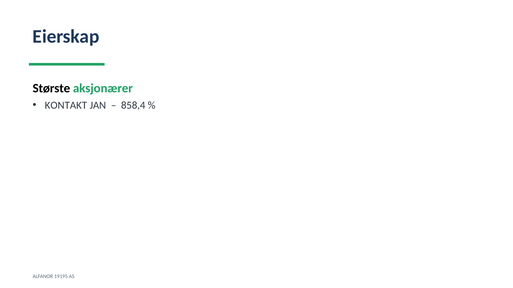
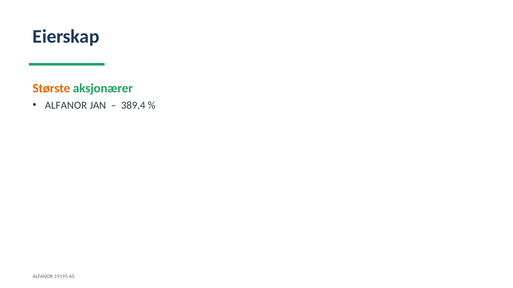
Største colour: black -> orange
KONTAKT at (66, 105): KONTAKT -> ALFANOR
858,4: 858,4 -> 389,4
